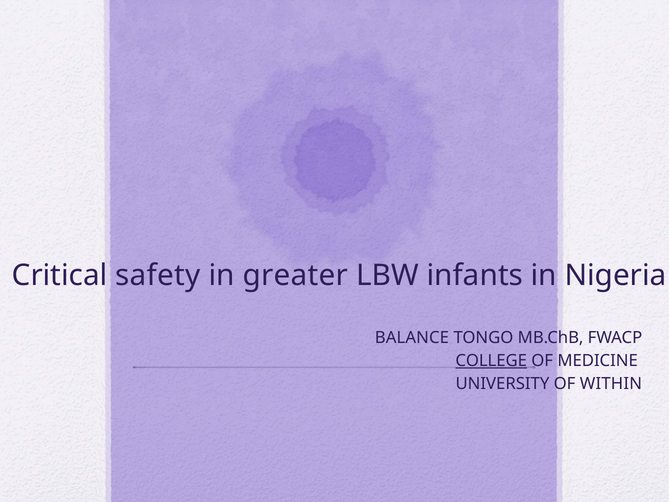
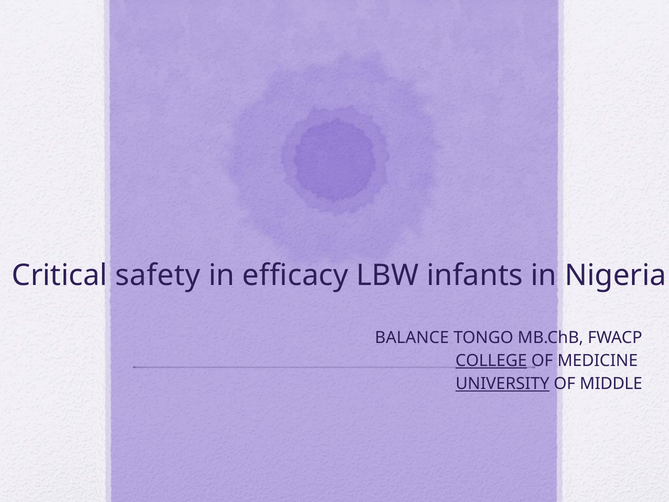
greater: greater -> efficacy
UNIVERSITY underline: none -> present
WITHIN: WITHIN -> MIDDLE
